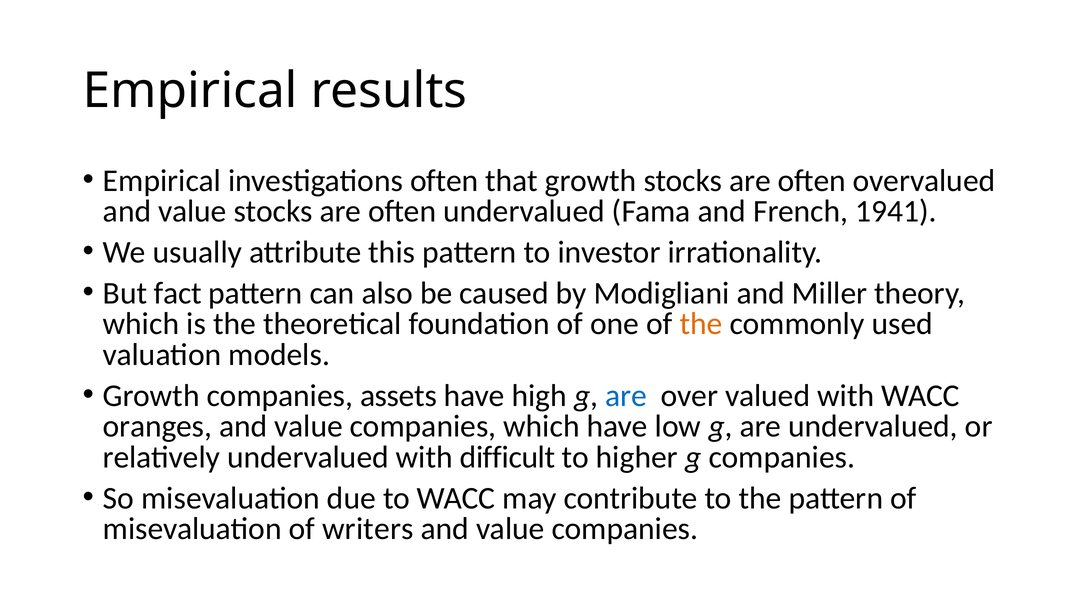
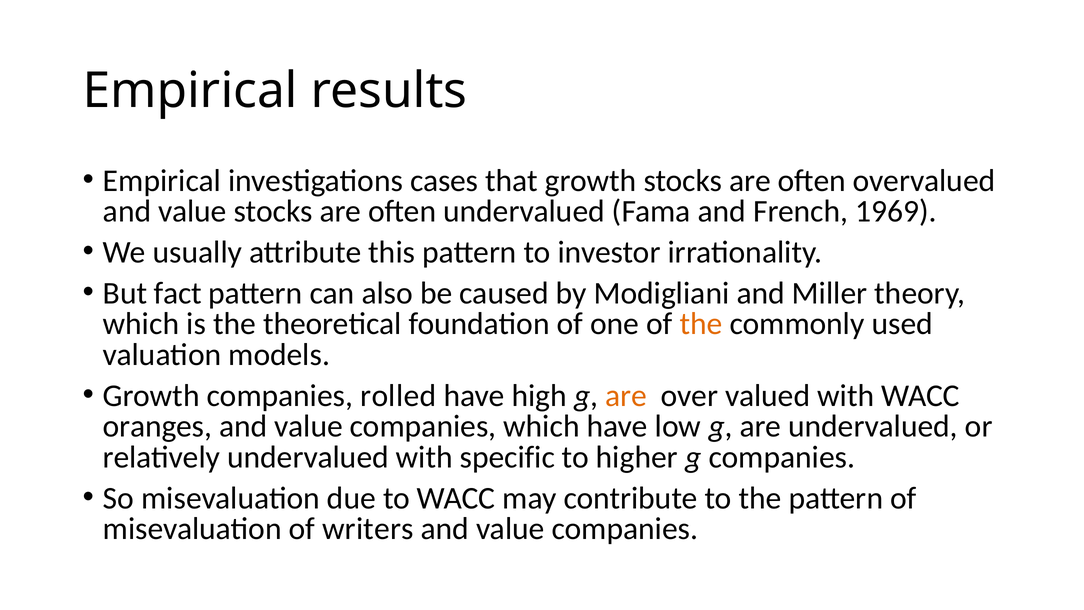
investigations often: often -> cases
1941: 1941 -> 1969
assets: assets -> rolled
are at (626, 396) colour: blue -> orange
difficult: difficult -> specific
